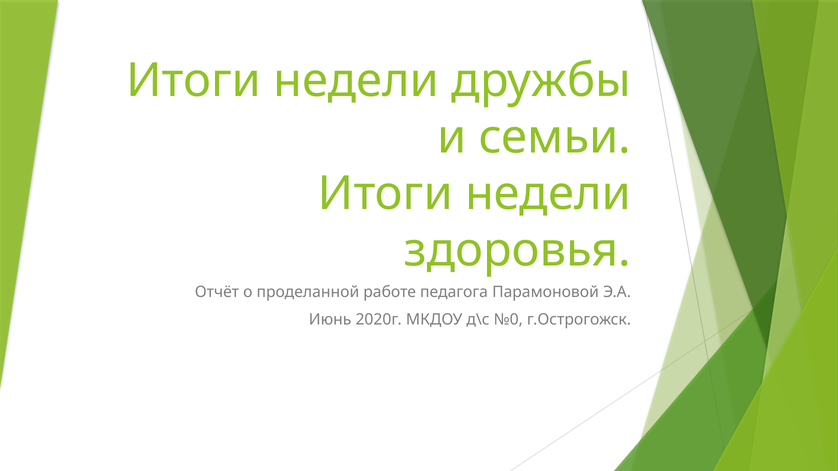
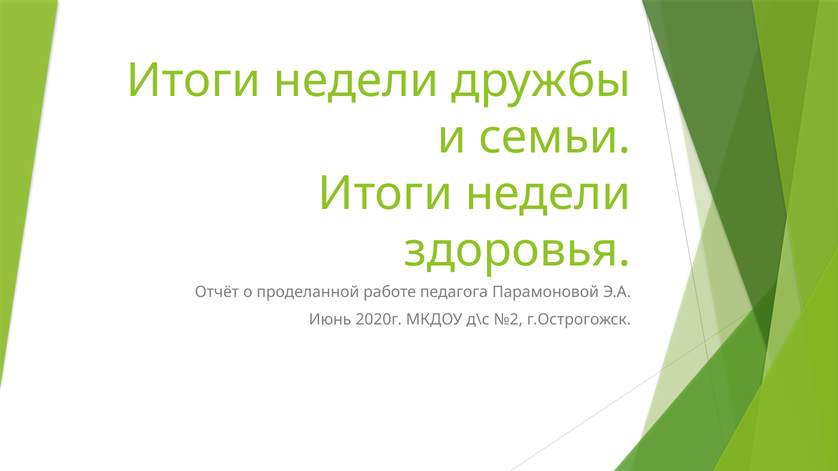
№0: №0 -> №2
